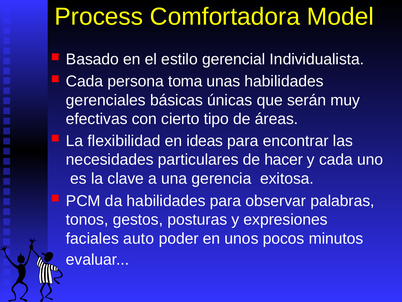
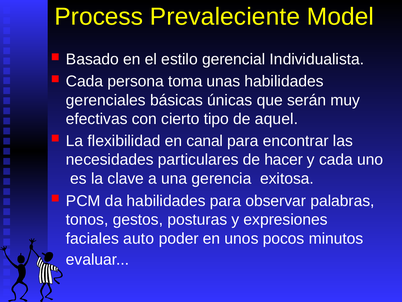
Comfortadora: Comfortadora -> Prevaleciente
áreas: áreas -> aquel
ideas: ideas -> canal
